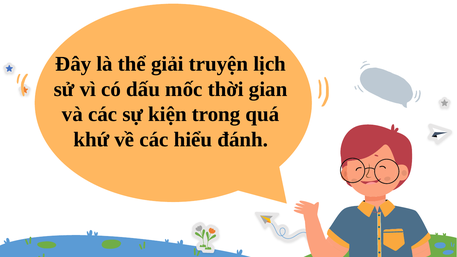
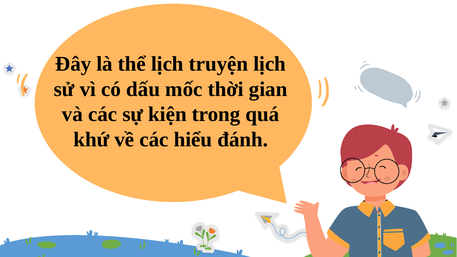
thể giải: giải -> lịch
